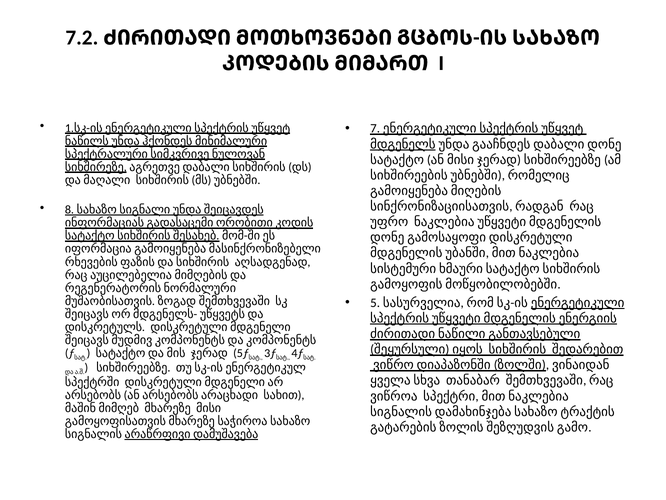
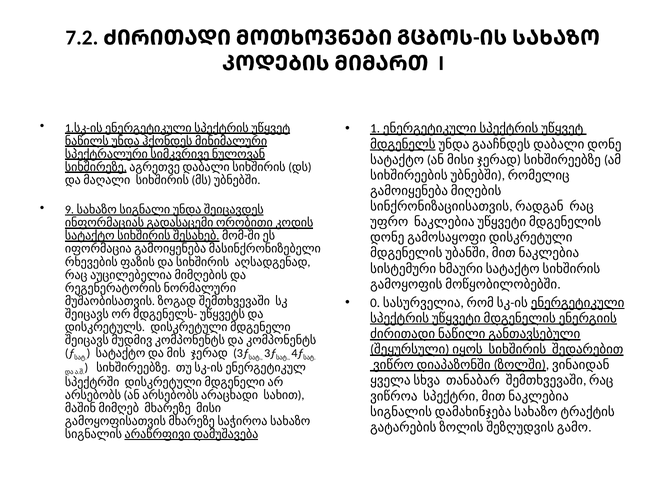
7 at (375, 129): 7 -> 1
8: 8 -> 9
5 at (375, 303): 5 -> 0
5 at (238, 353): 5 -> 3
